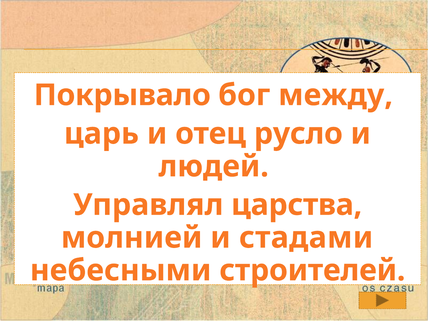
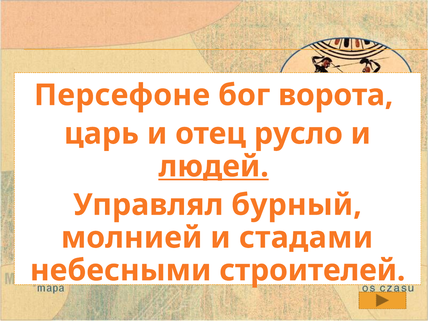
Покрывало: Покрывало -> Персефоне
между: между -> ворота
людей underline: none -> present
царства: царства -> бурный
